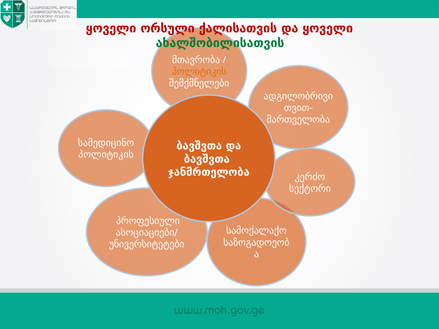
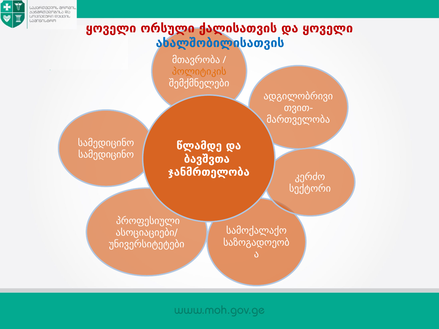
ახალშობილისათვის colour: green -> blue
ბავშვთა at (199, 146): ბავშვთა -> წლამდე
პოლიტიკის at (106, 155): პოლიტიკის -> სამედიცინო
